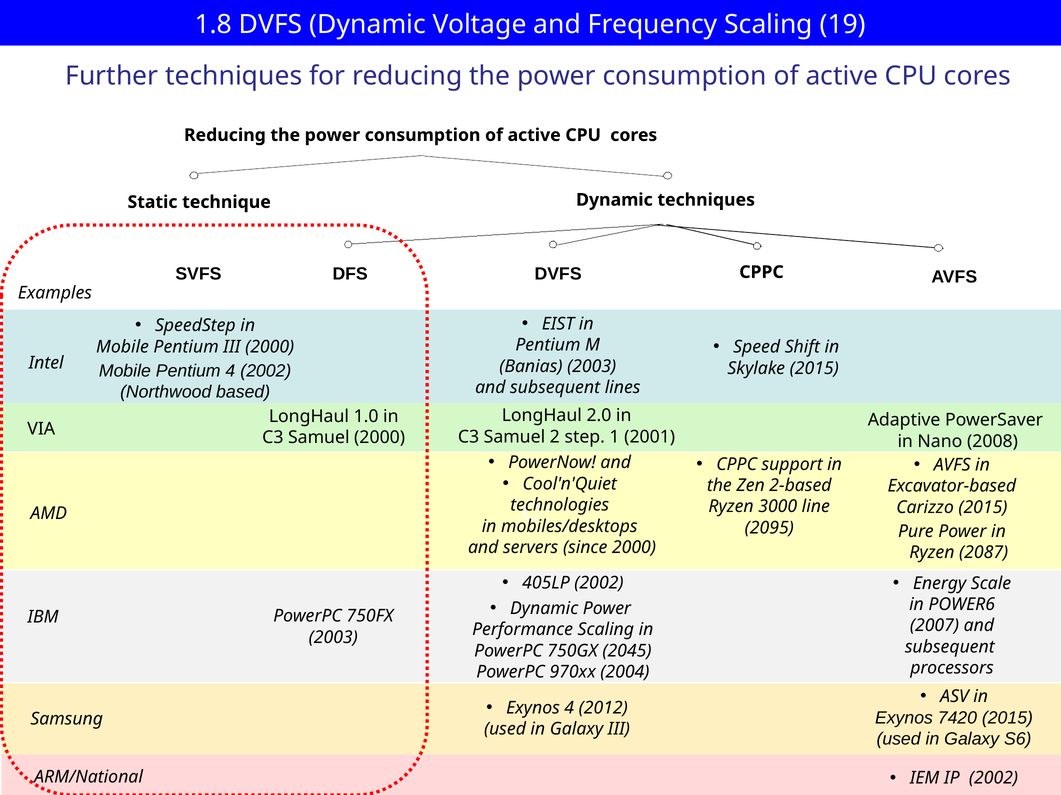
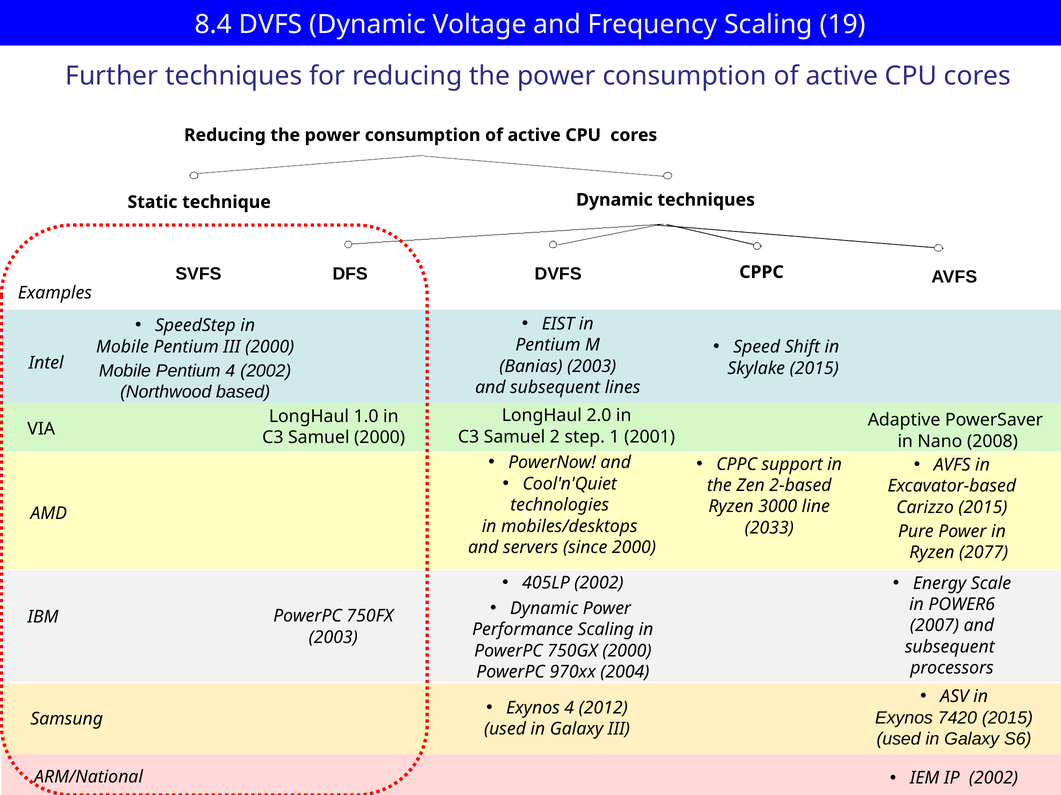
1.8: 1.8 -> 8.4
2095: 2095 -> 2033
2087: 2087 -> 2077
750GX 2045: 2045 -> 2000
